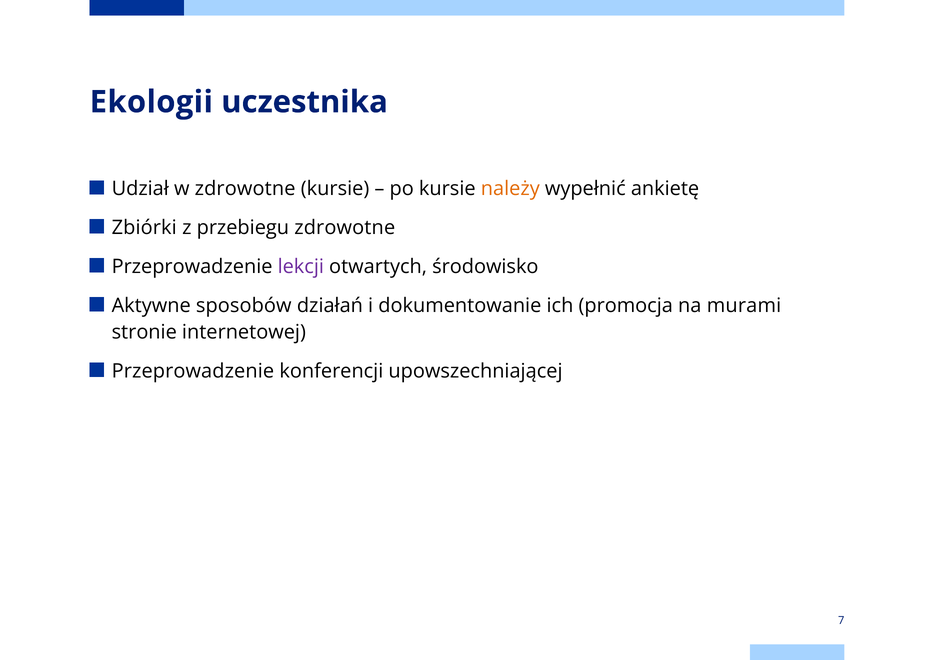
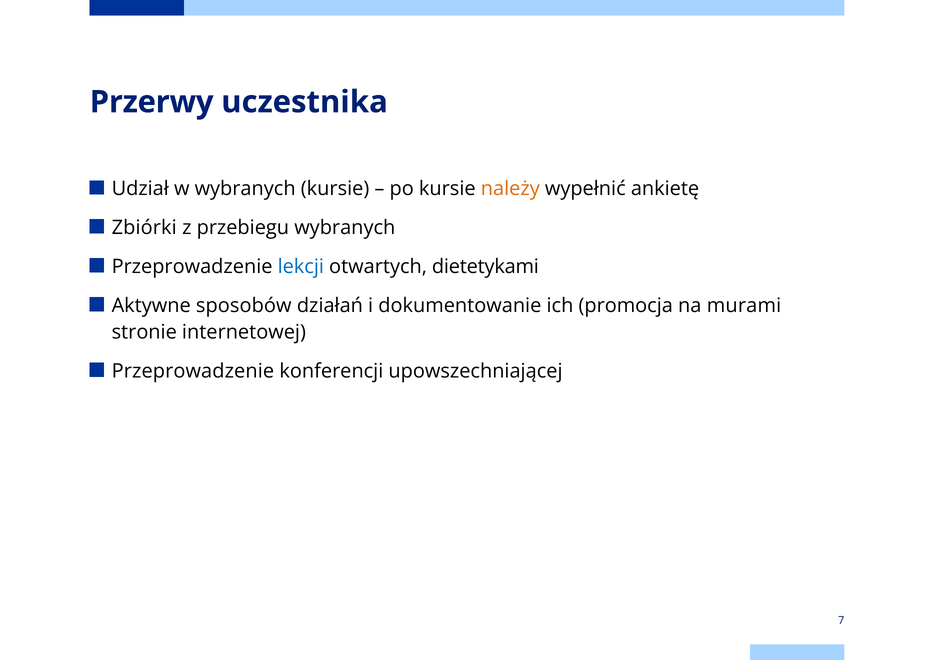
Ekologii: Ekologii -> Przerwy
w zdrowotne: zdrowotne -> wybranych
przebiegu zdrowotne: zdrowotne -> wybranych
lekcji colour: purple -> blue
środowisko: środowisko -> dietetykami
